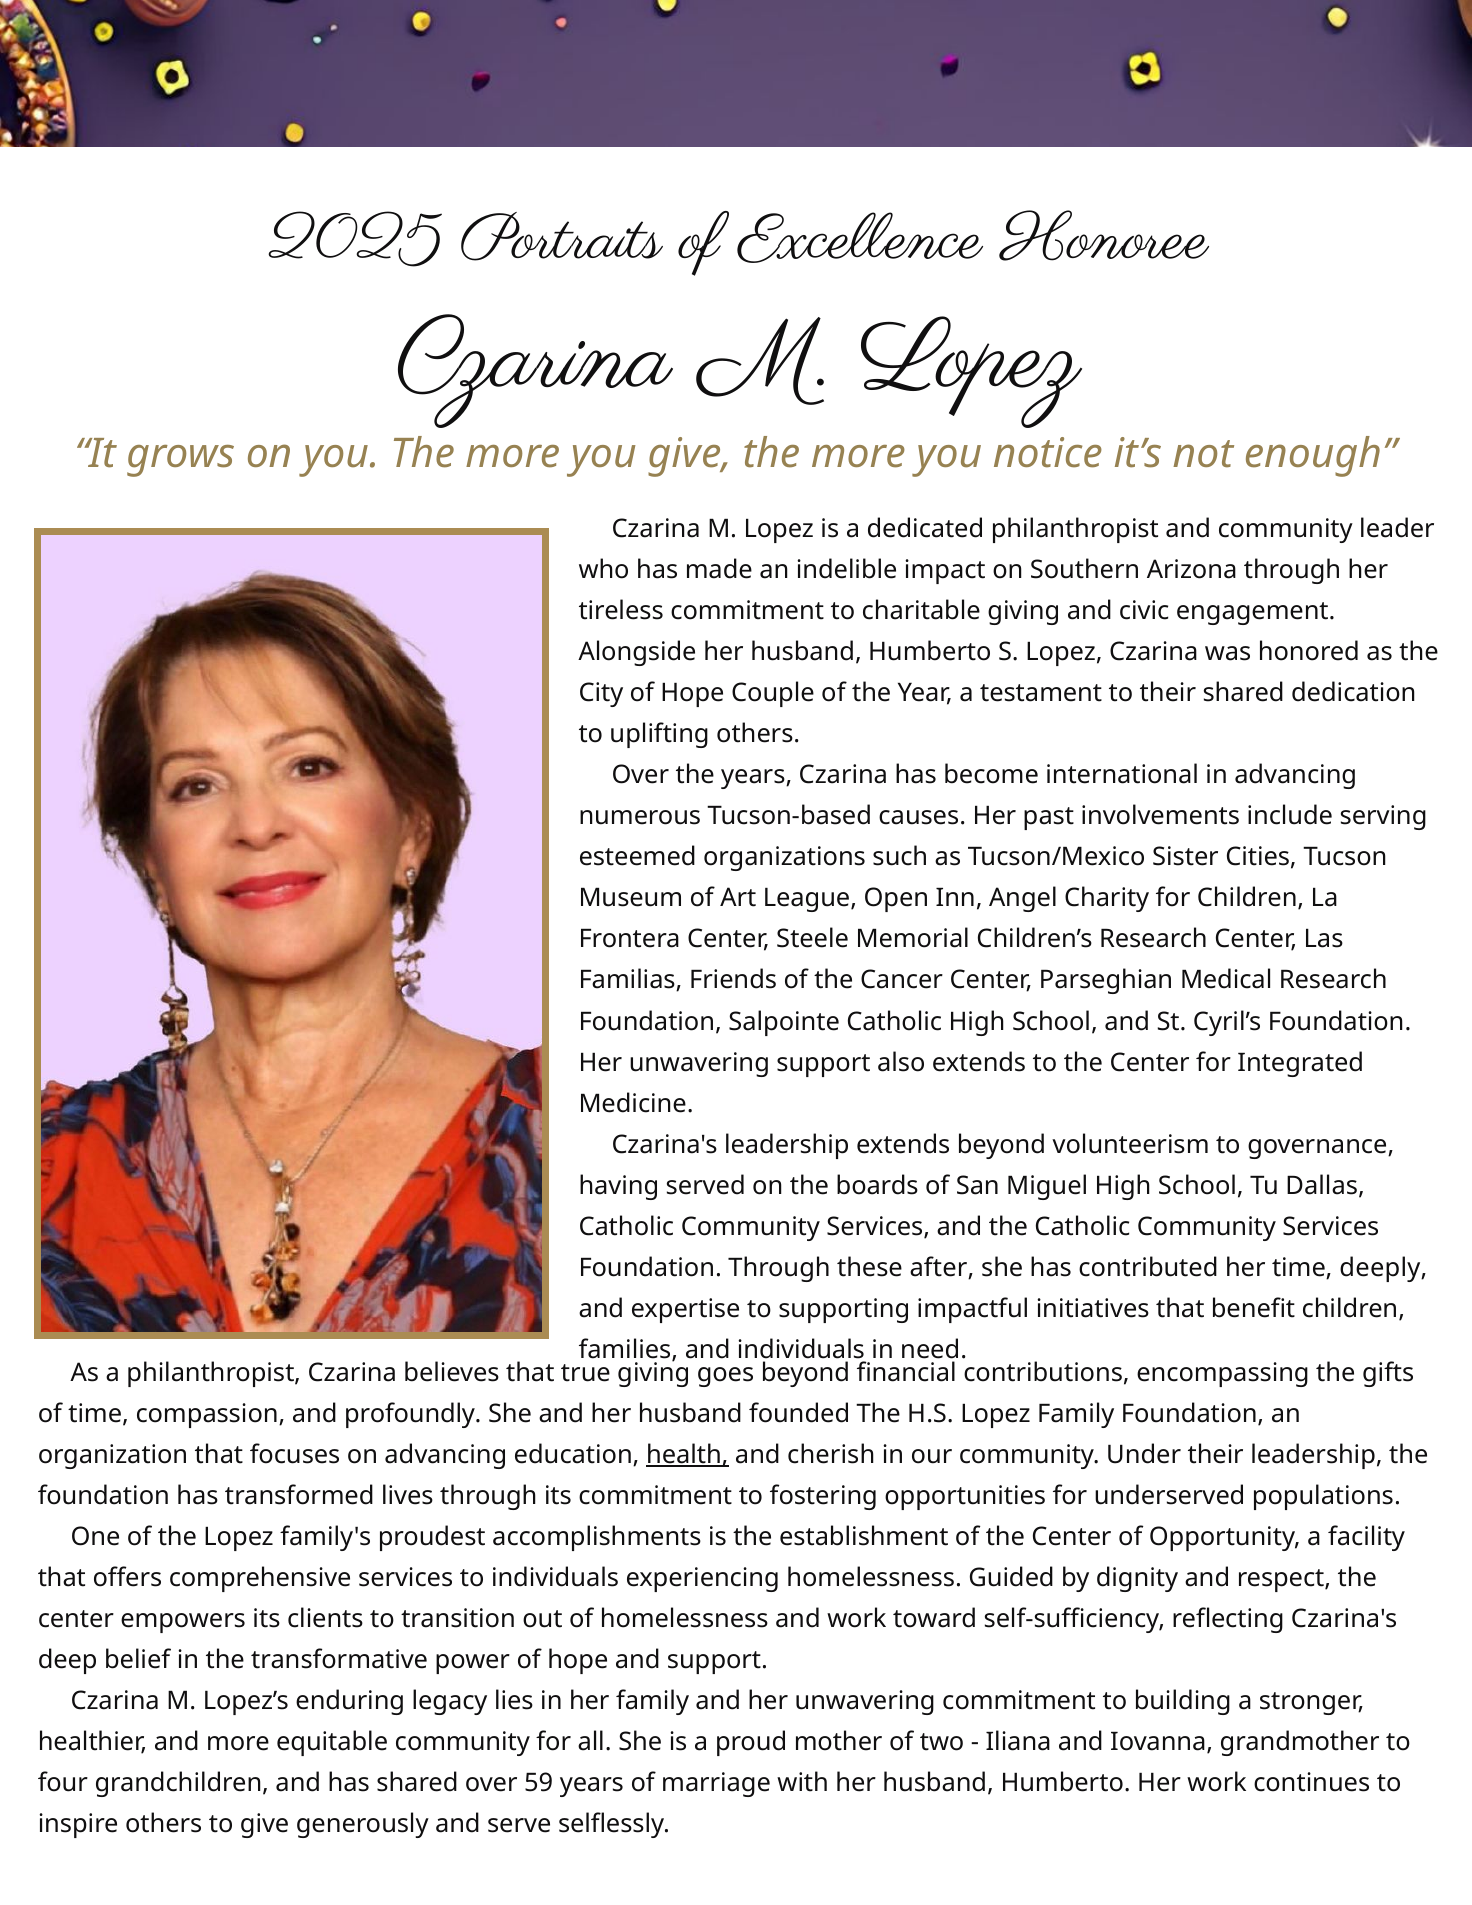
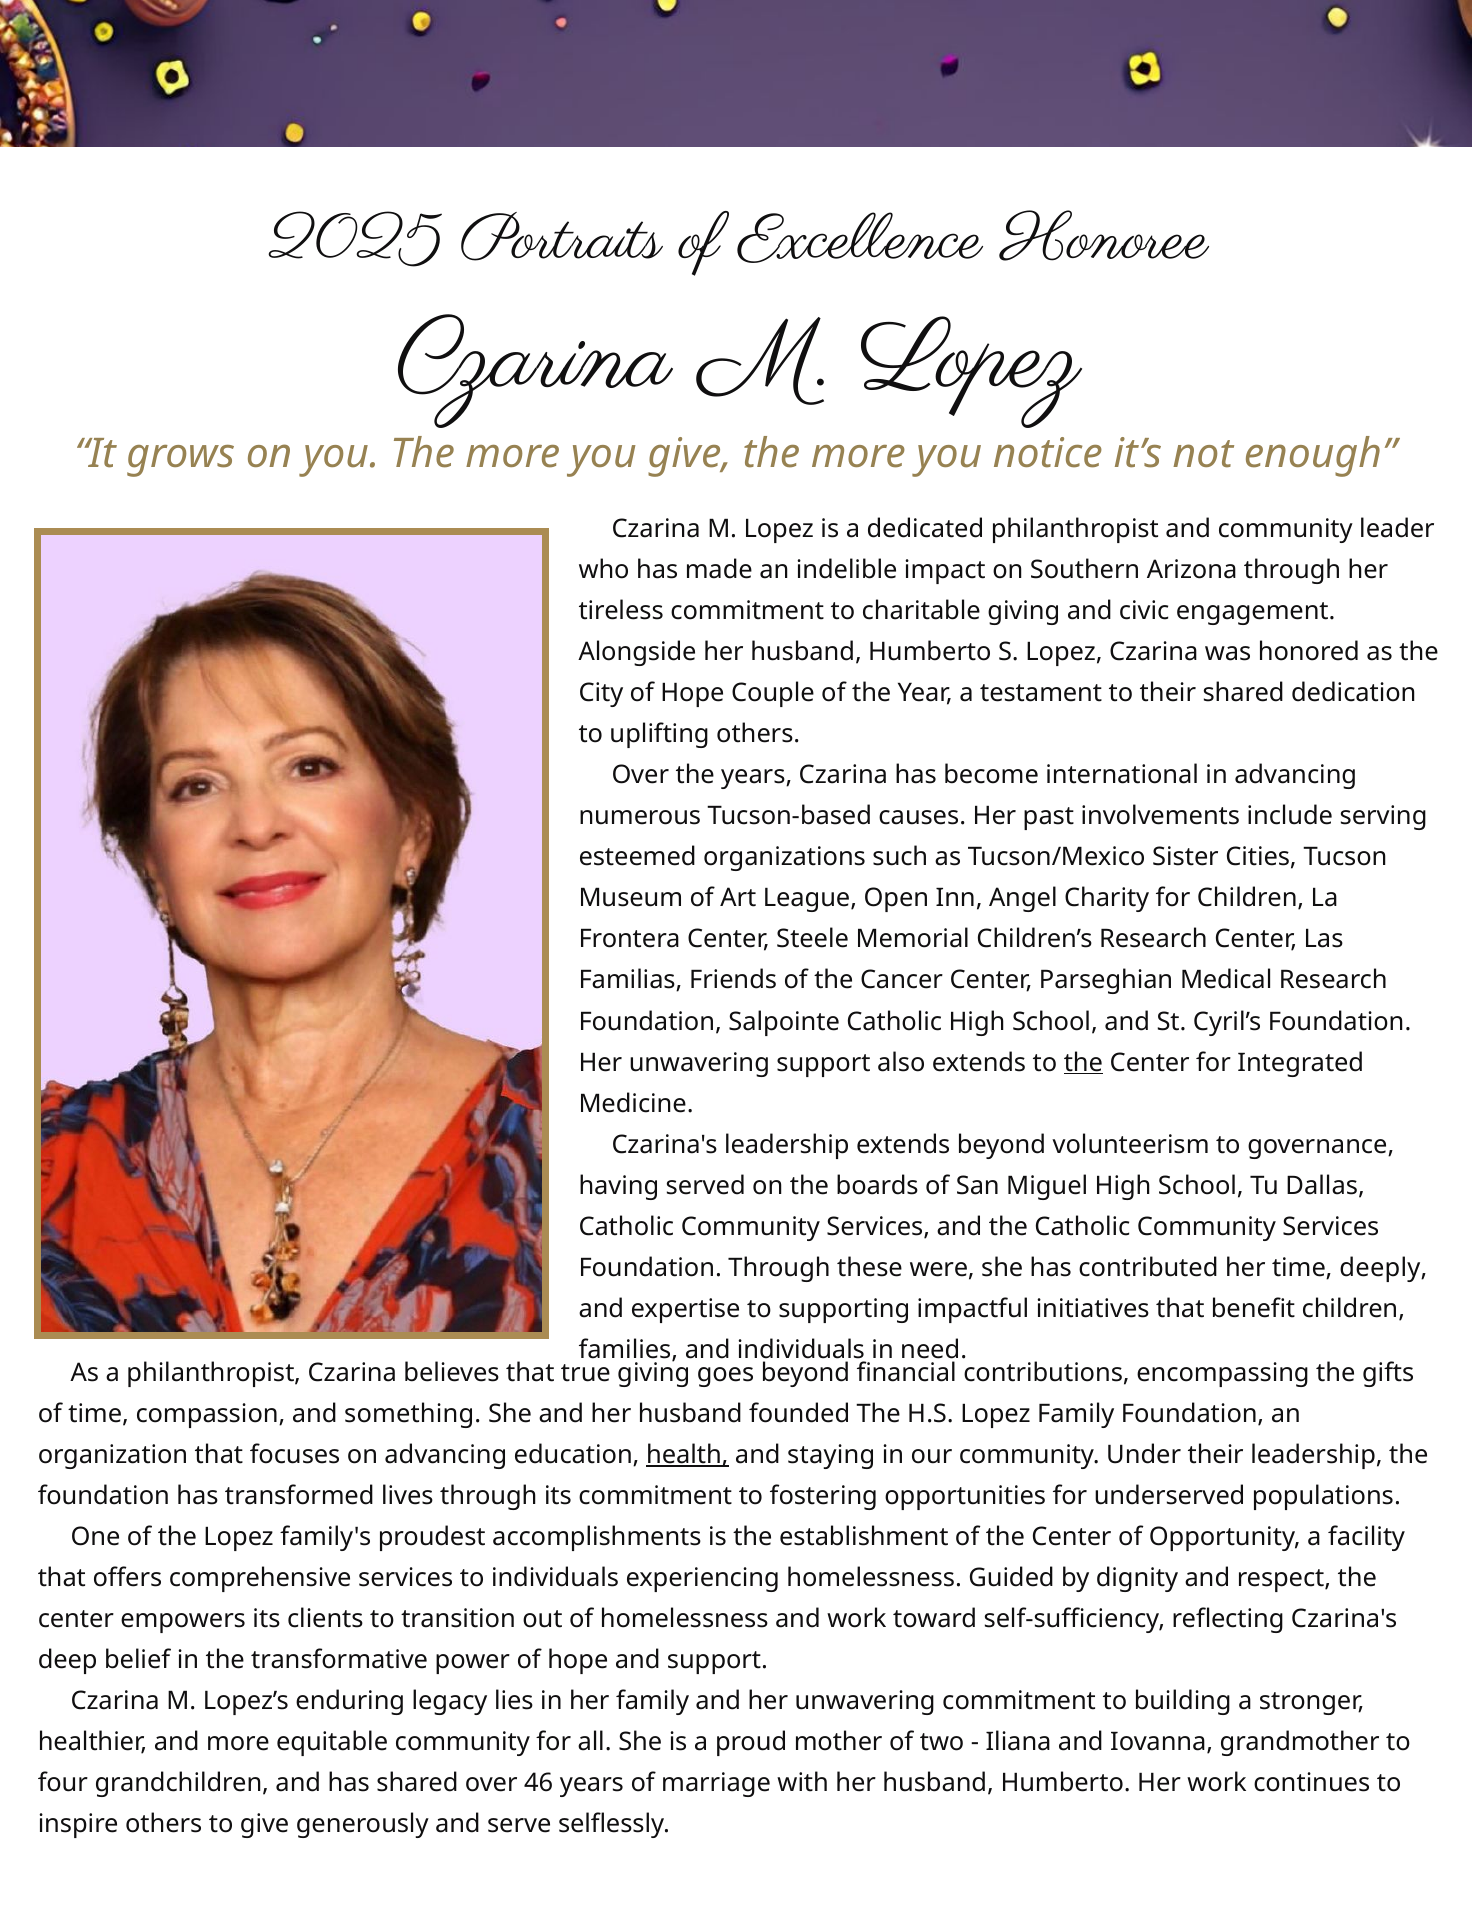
the at (1083, 1063) underline: none -> present
after: after -> were
profoundly: profoundly -> something
cherish: cherish -> staying
59: 59 -> 46
